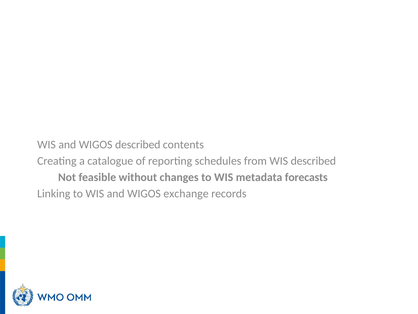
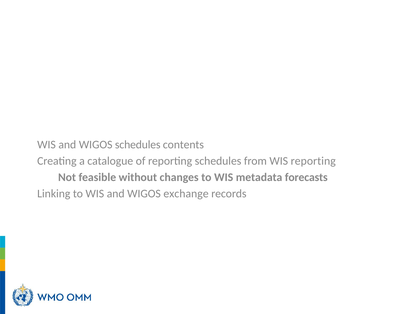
WIGOS described: described -> schedules
WIS described: described -> reporting
